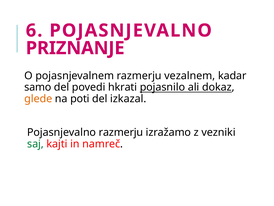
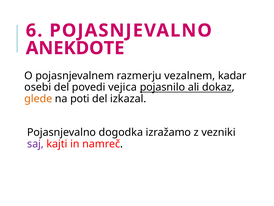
PRIZNANJE: PRIZNANJE -> ANEKDOTE
samo: samo -> osebi
hkrati: hkrati -> vejica
Pojasnjevalno razmerju: razmerju -> dogodka
saj colour: green -> purple
